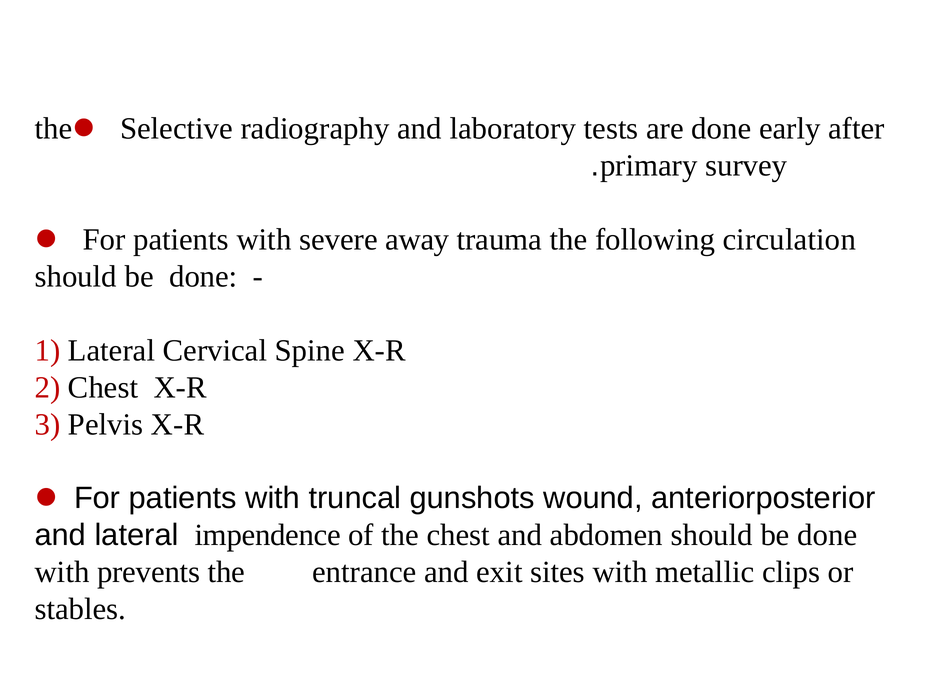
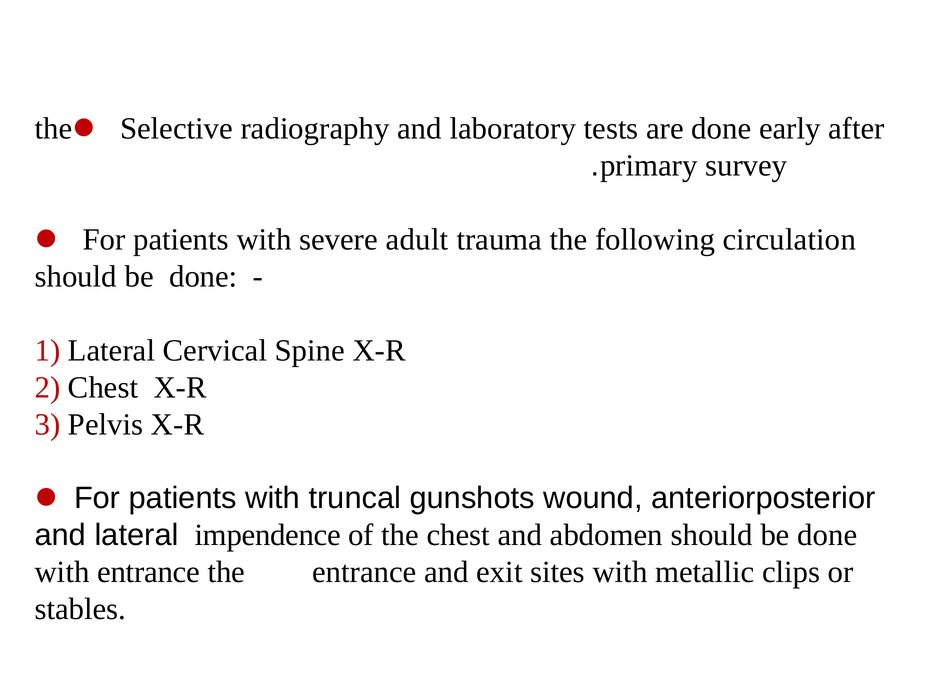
away: away -> adult
with prevents: prevents -> entrance
